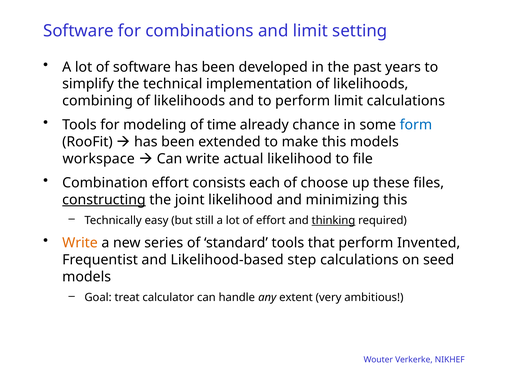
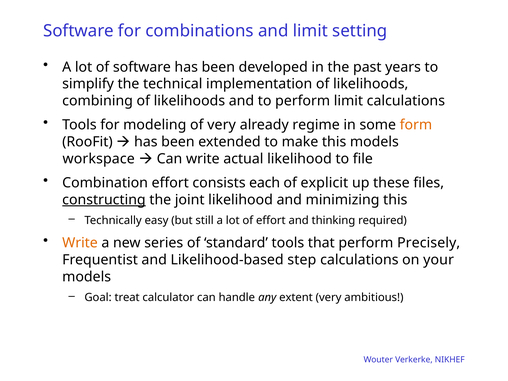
of time: time -> very
chance: chance -> regime
form colour: blue -> orange
choose: choose -> explicit
thinking underline: present -> none
Invented: Invented -> Precisely
seed: seed -> your
